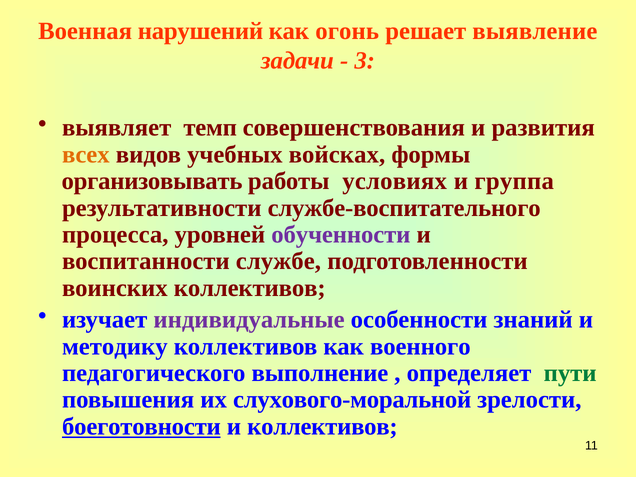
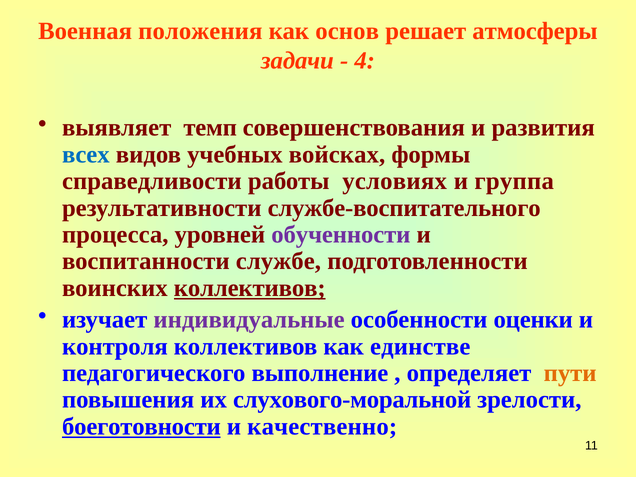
нарушений: нарушений -> положения
огонь: огонь -> основ
выявление: выявление -> атмосферы
3: 3 -> 4
всех colour: orange -> blue
организовывать: организовывать -> справедливости
коллективов at (250, 288) underline: none -> present
знаний: знаний -> оценки
методику: методику -> контроля
военного: военного -> единстве
пути colour: green -> orange
и коллективов: коллективов -> качественно
